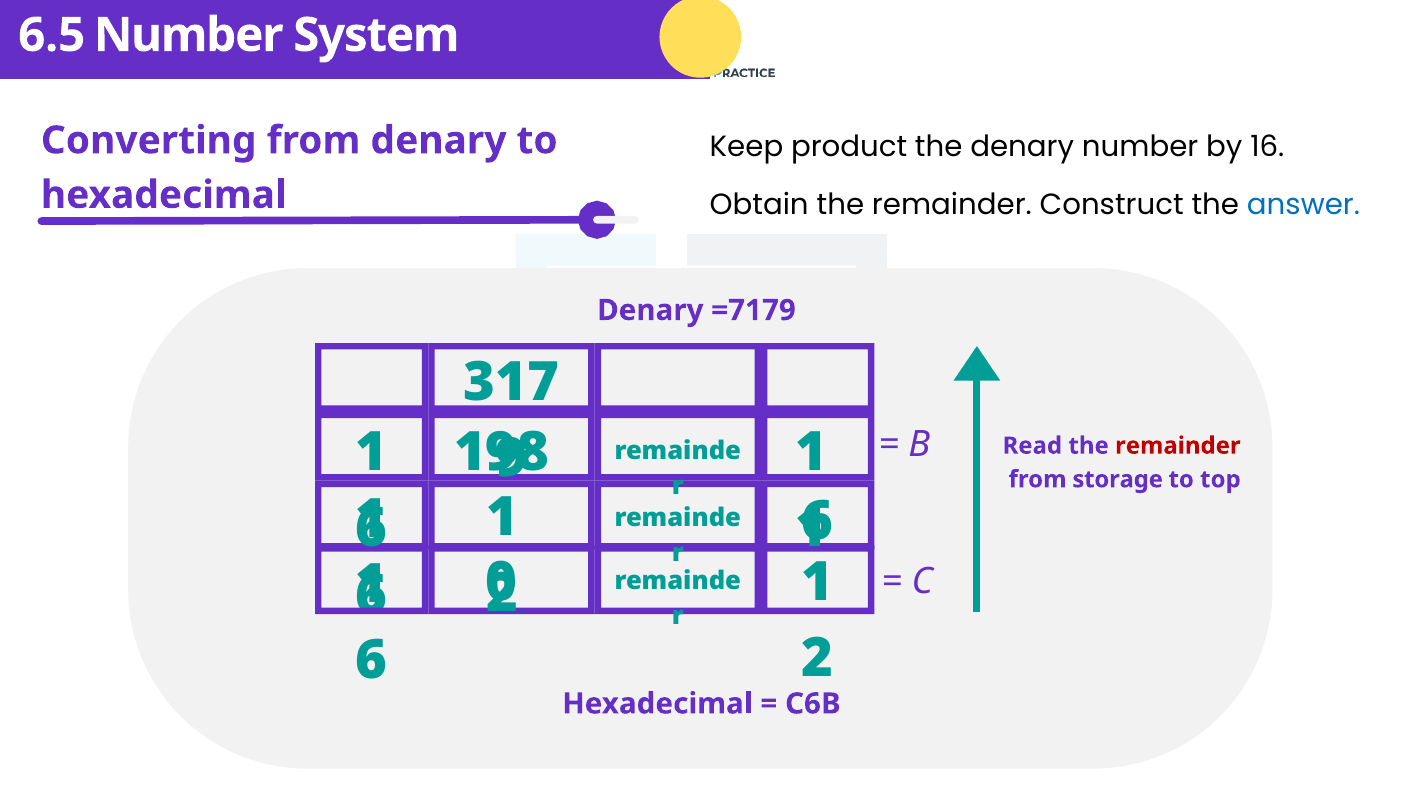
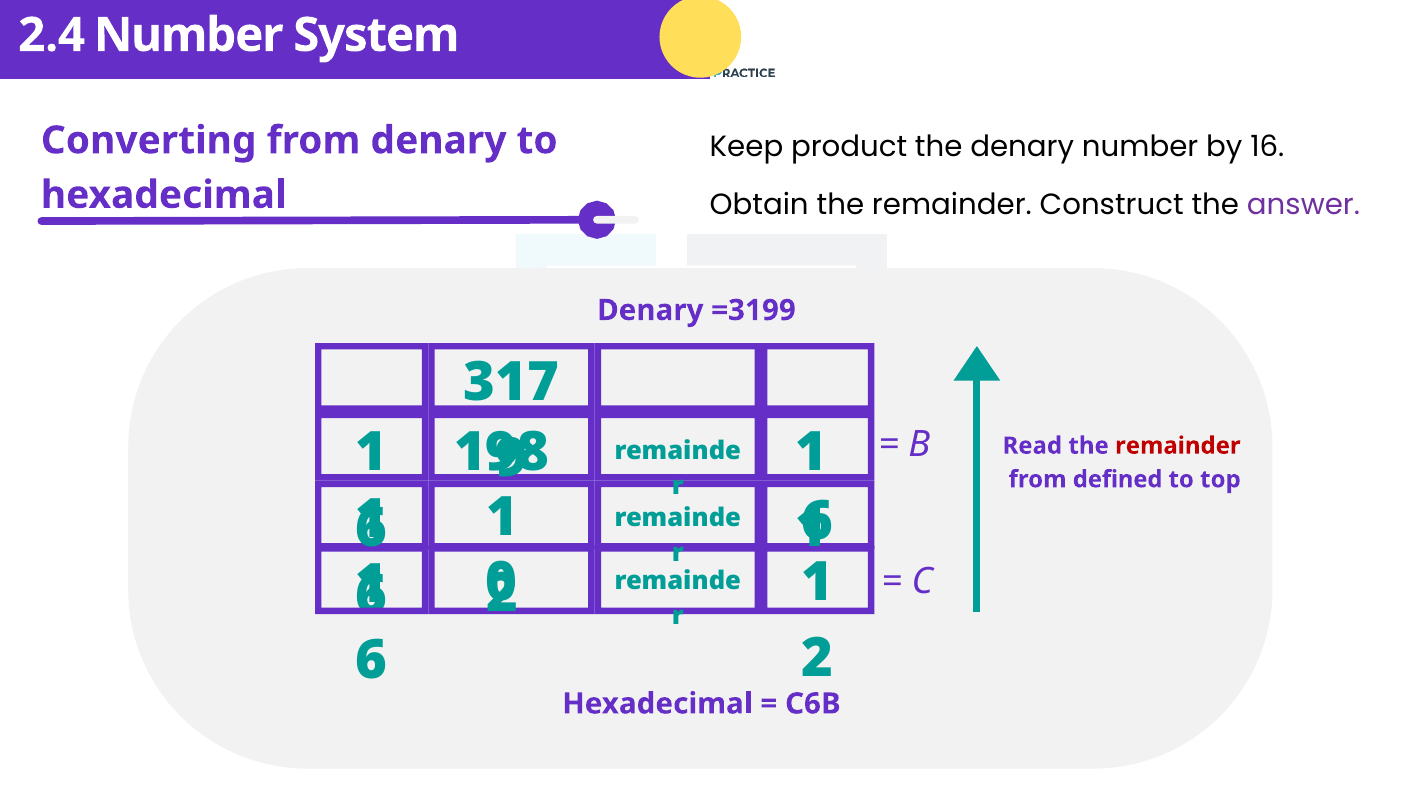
6.5: 6.5 -> 2.4
answer colour: blue -> purple
=7179: =7179 -> =3199
storage: storage -> defined
